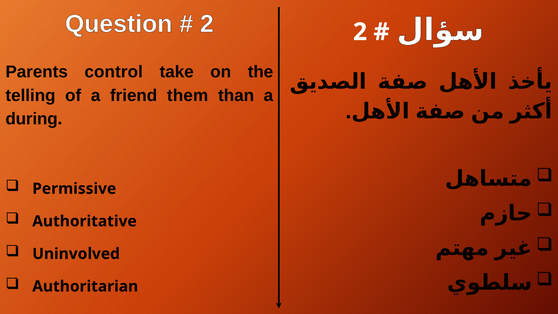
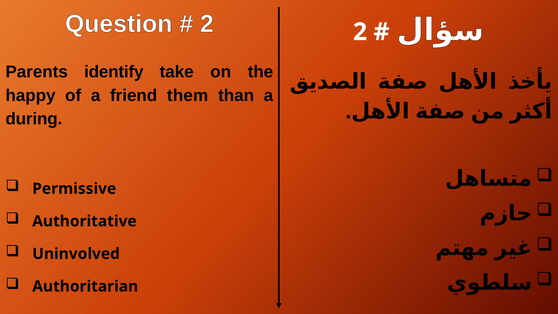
control: control -> identify
telling: telling -> happy
